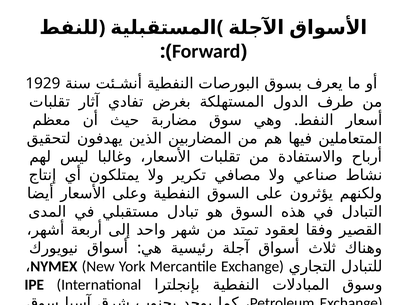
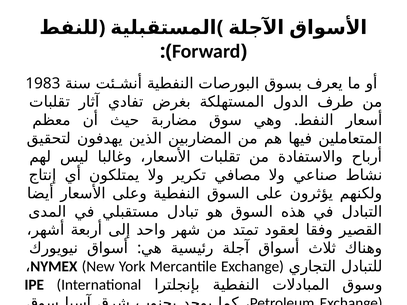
1929: 1929 -> 1983
